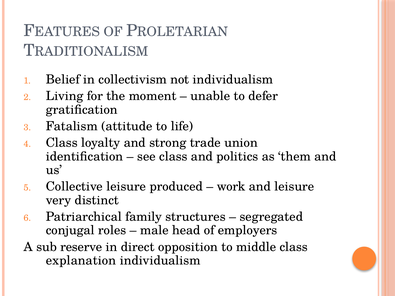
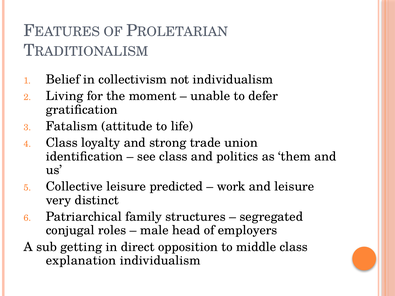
produced: produced -> predicted
reserve: reserve -> getting
